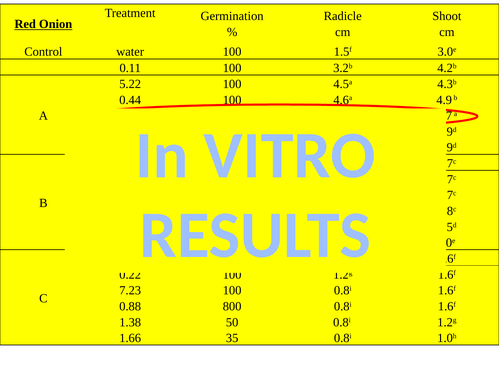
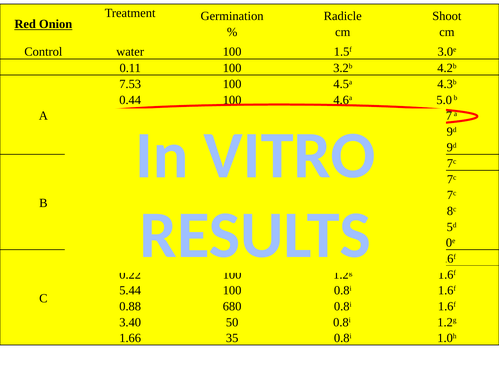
5.22: 5.22 -> 7.53
4.9: 4.9 -> 5.0
7.23: 7.23 -> 5.44
800: 800 -> 680
1.38: 1.38 -> 3.40
